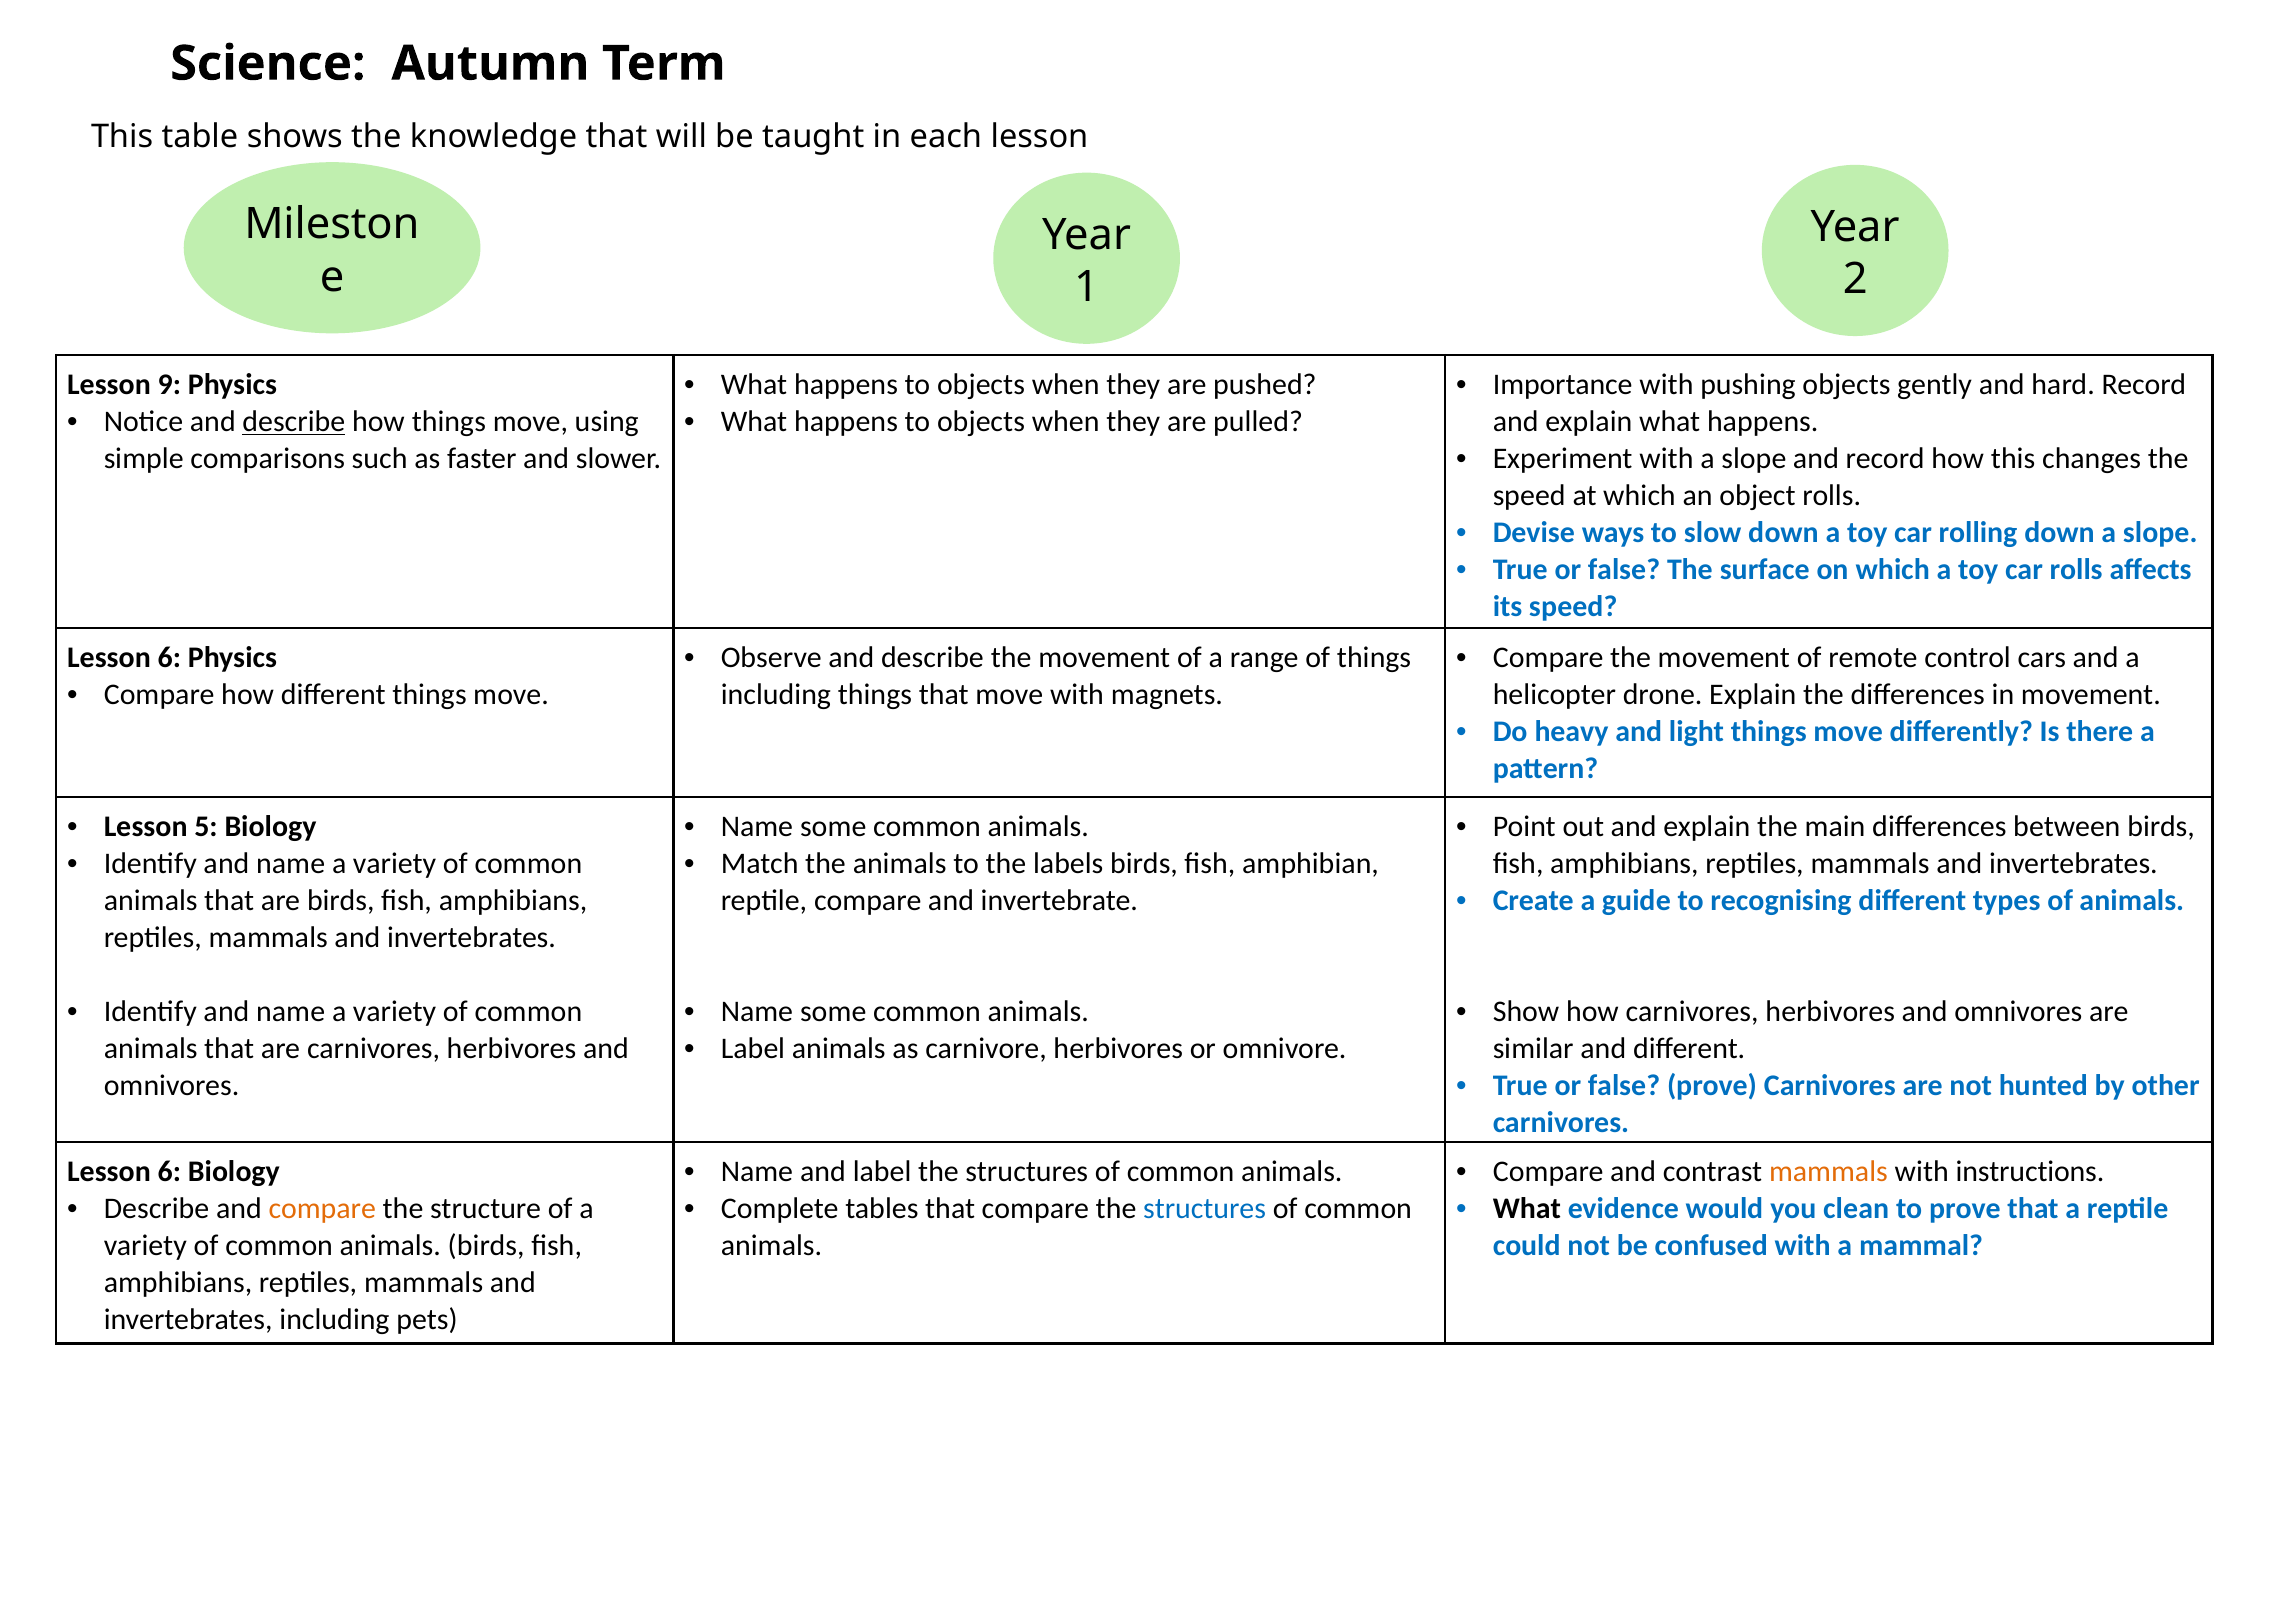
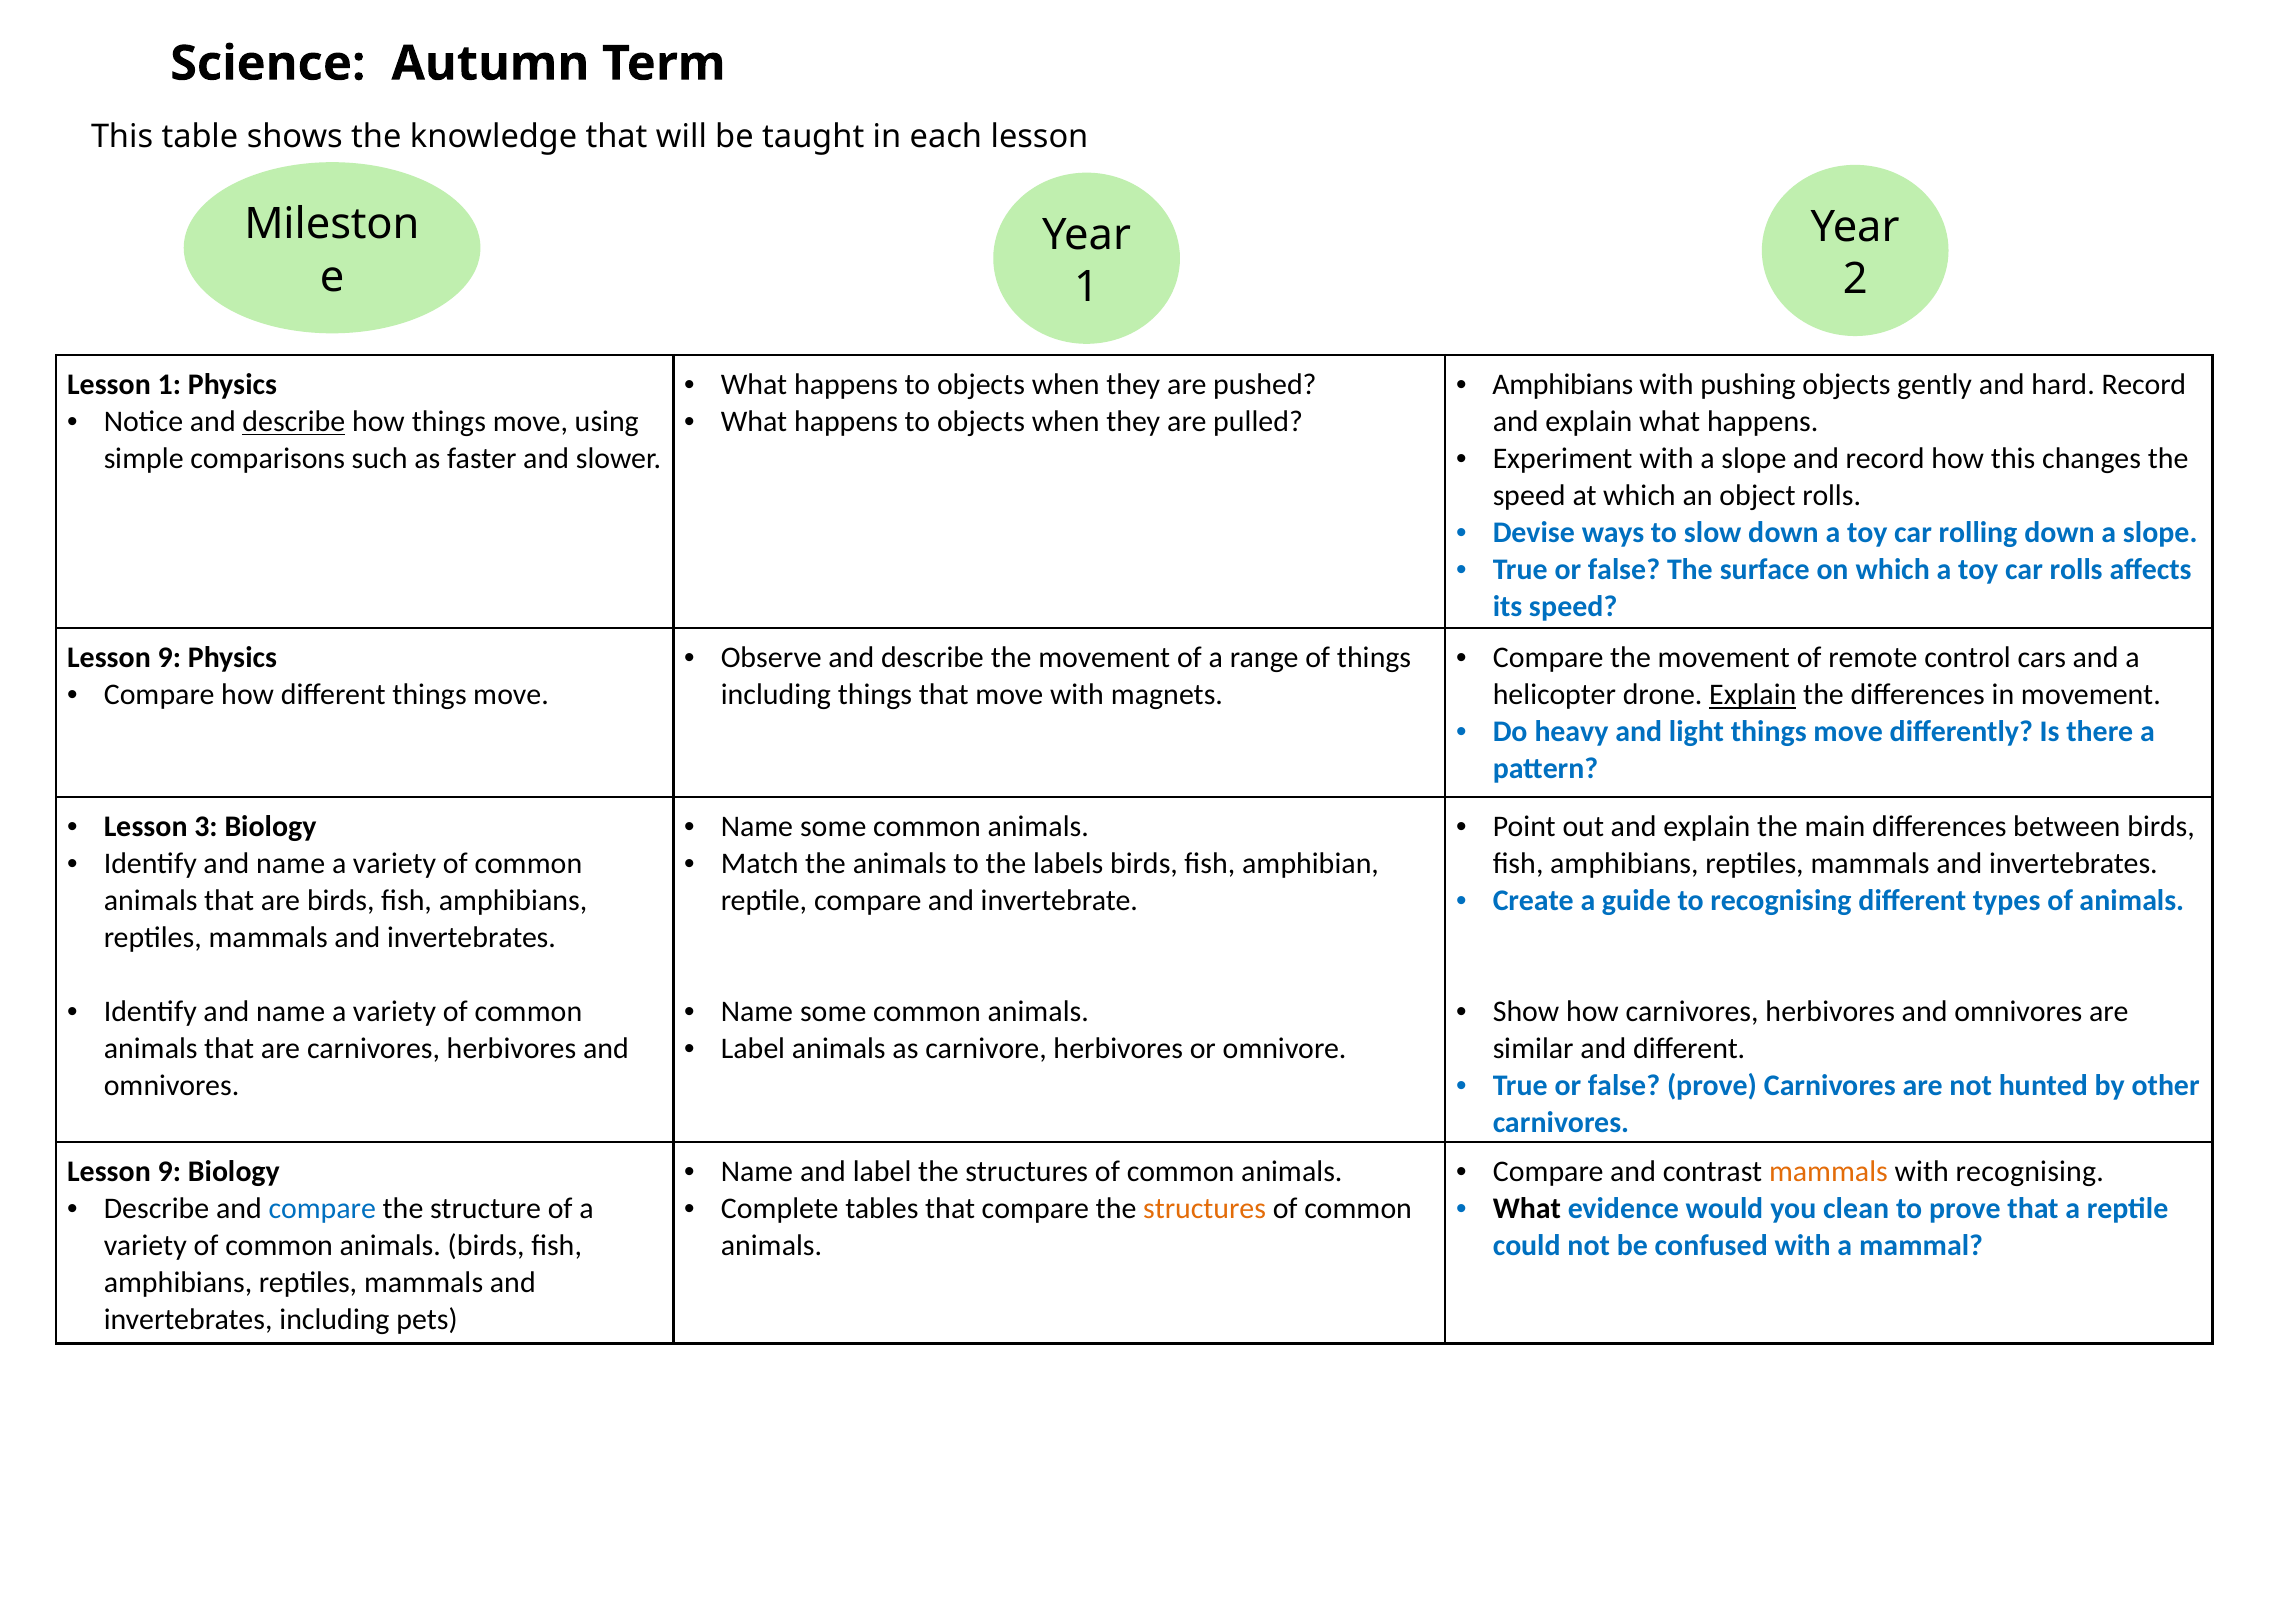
Importance at (1563, 385): Importance -> Amphibians
Lesson 9: 9 -> 1
6 at (169, 658): 6 -> 9
Explain at (1753, 695) underline: none -> present
5: 5 -> 3
with instructions: instructions -> recognising
6 at (169, 1172): 6 -> 9
compare at (322, 1209) colour: orange -> blue
structures at (1205, 1209) colour: blue -> orange
